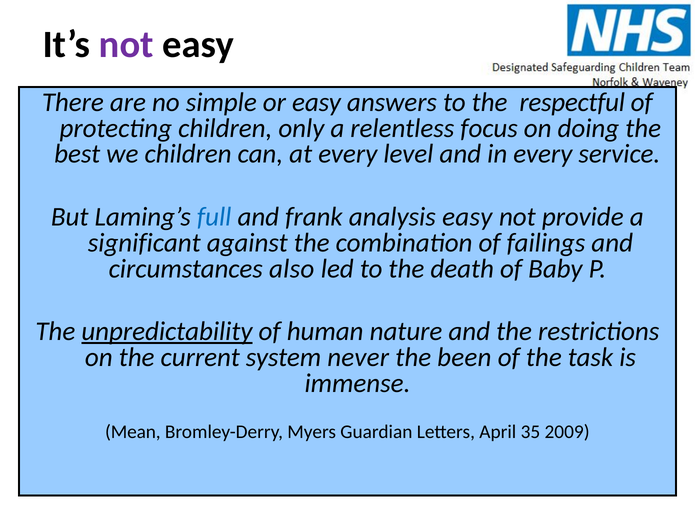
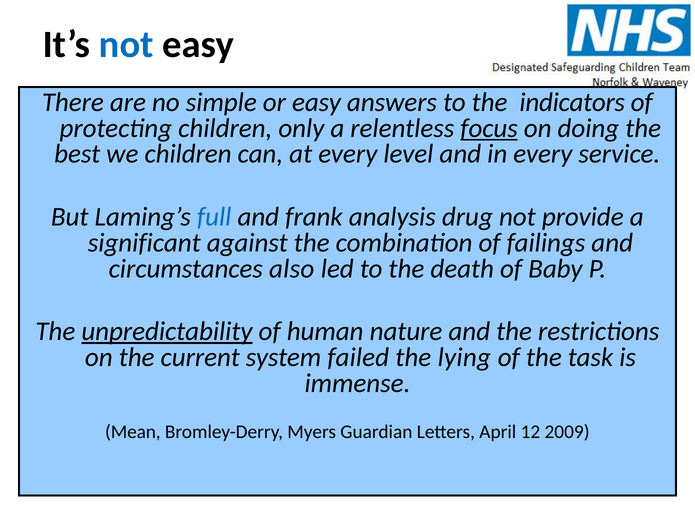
not at (126, 44) colour: purple -> blue
respectful: respectful -> indicators
focus underline: none -> present
analysis easy: easy -> drug
never: never -> failed
been: been -> lying
35: 35 -> 12
